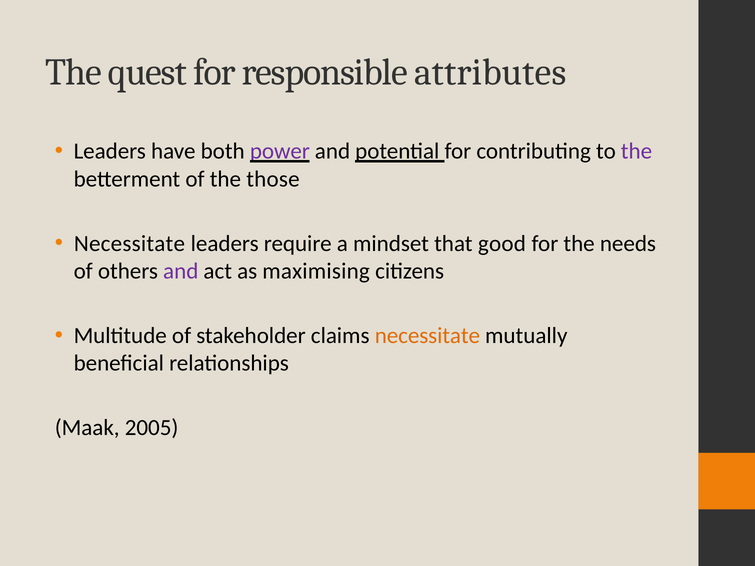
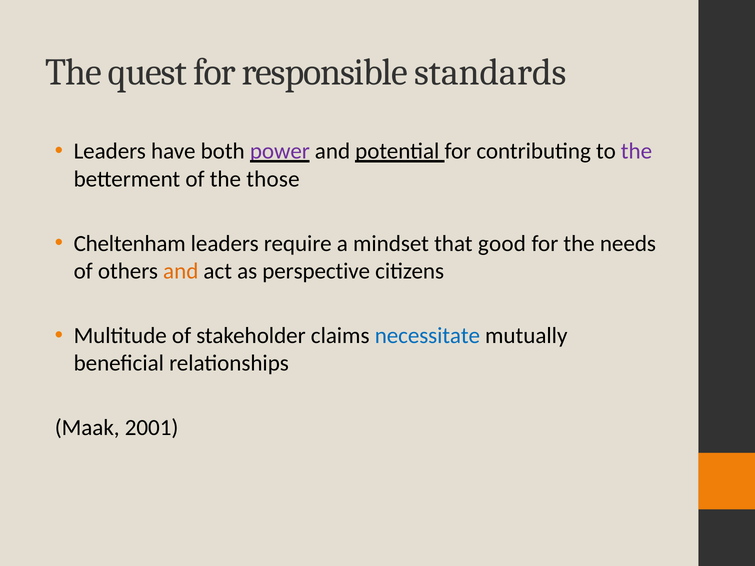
attributes: attributes -> standards
Necessitate at (129, 244): Necessitate -> Cheltenham
and at (181, 271) colour: purple -> orange
maximising: maximising -> perspective
necessitate at (427, 336) colour: orange -> blue
2005: 2005 -> 2001
